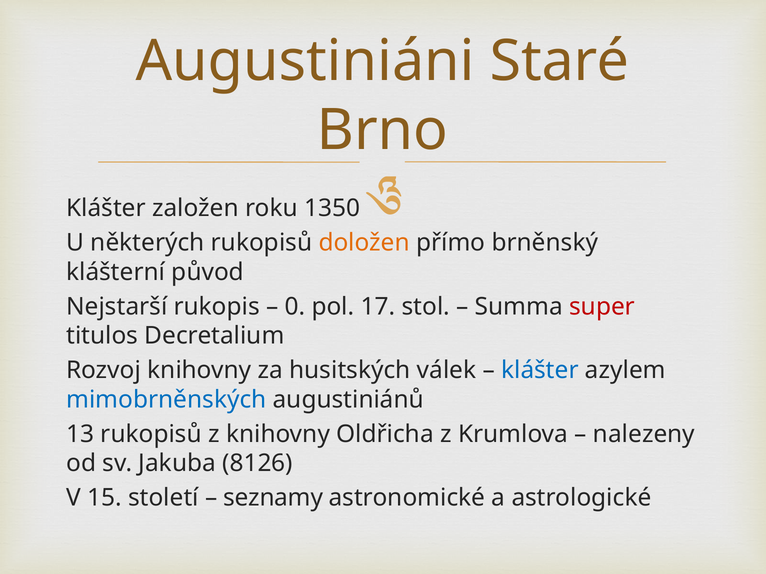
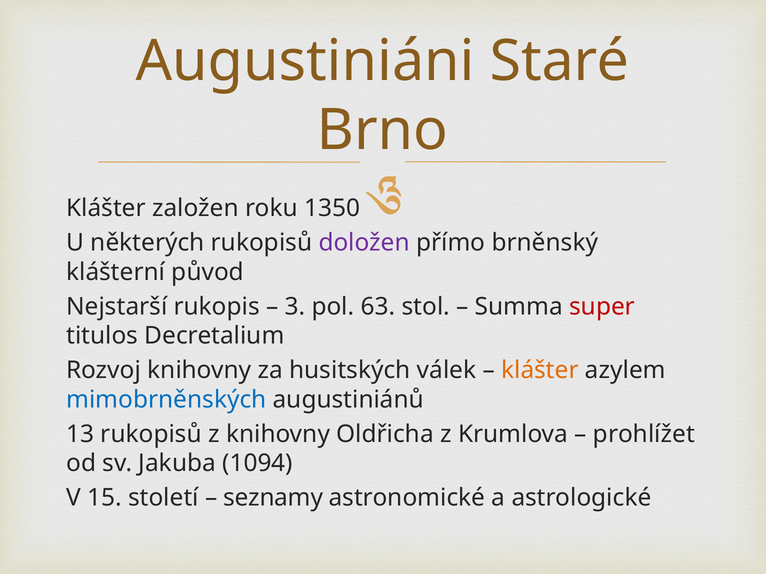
doložen colour: orange -> purple
0: 0 -> 3
17: 17 -> 63
klášter at (540, 371) colour: blue -> orange
nalezeny: nalezeny -> prohlížet
8126: 8126 -> 1094
